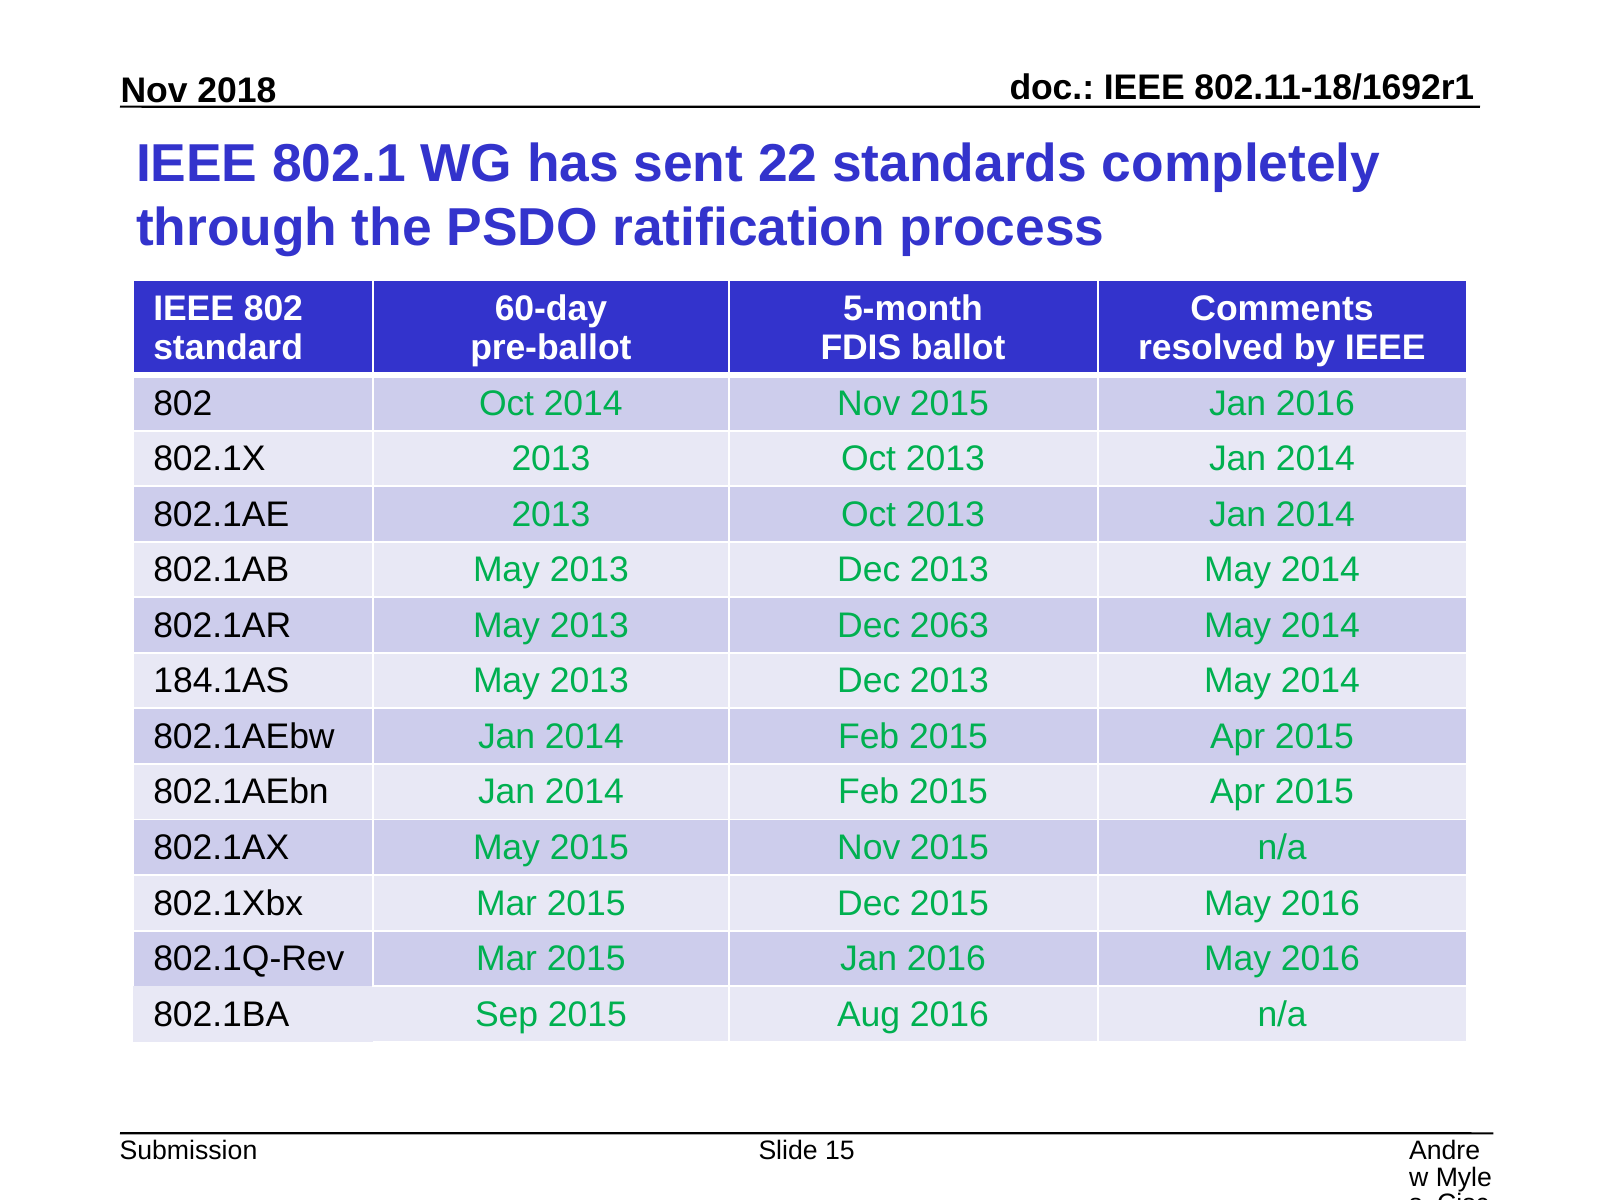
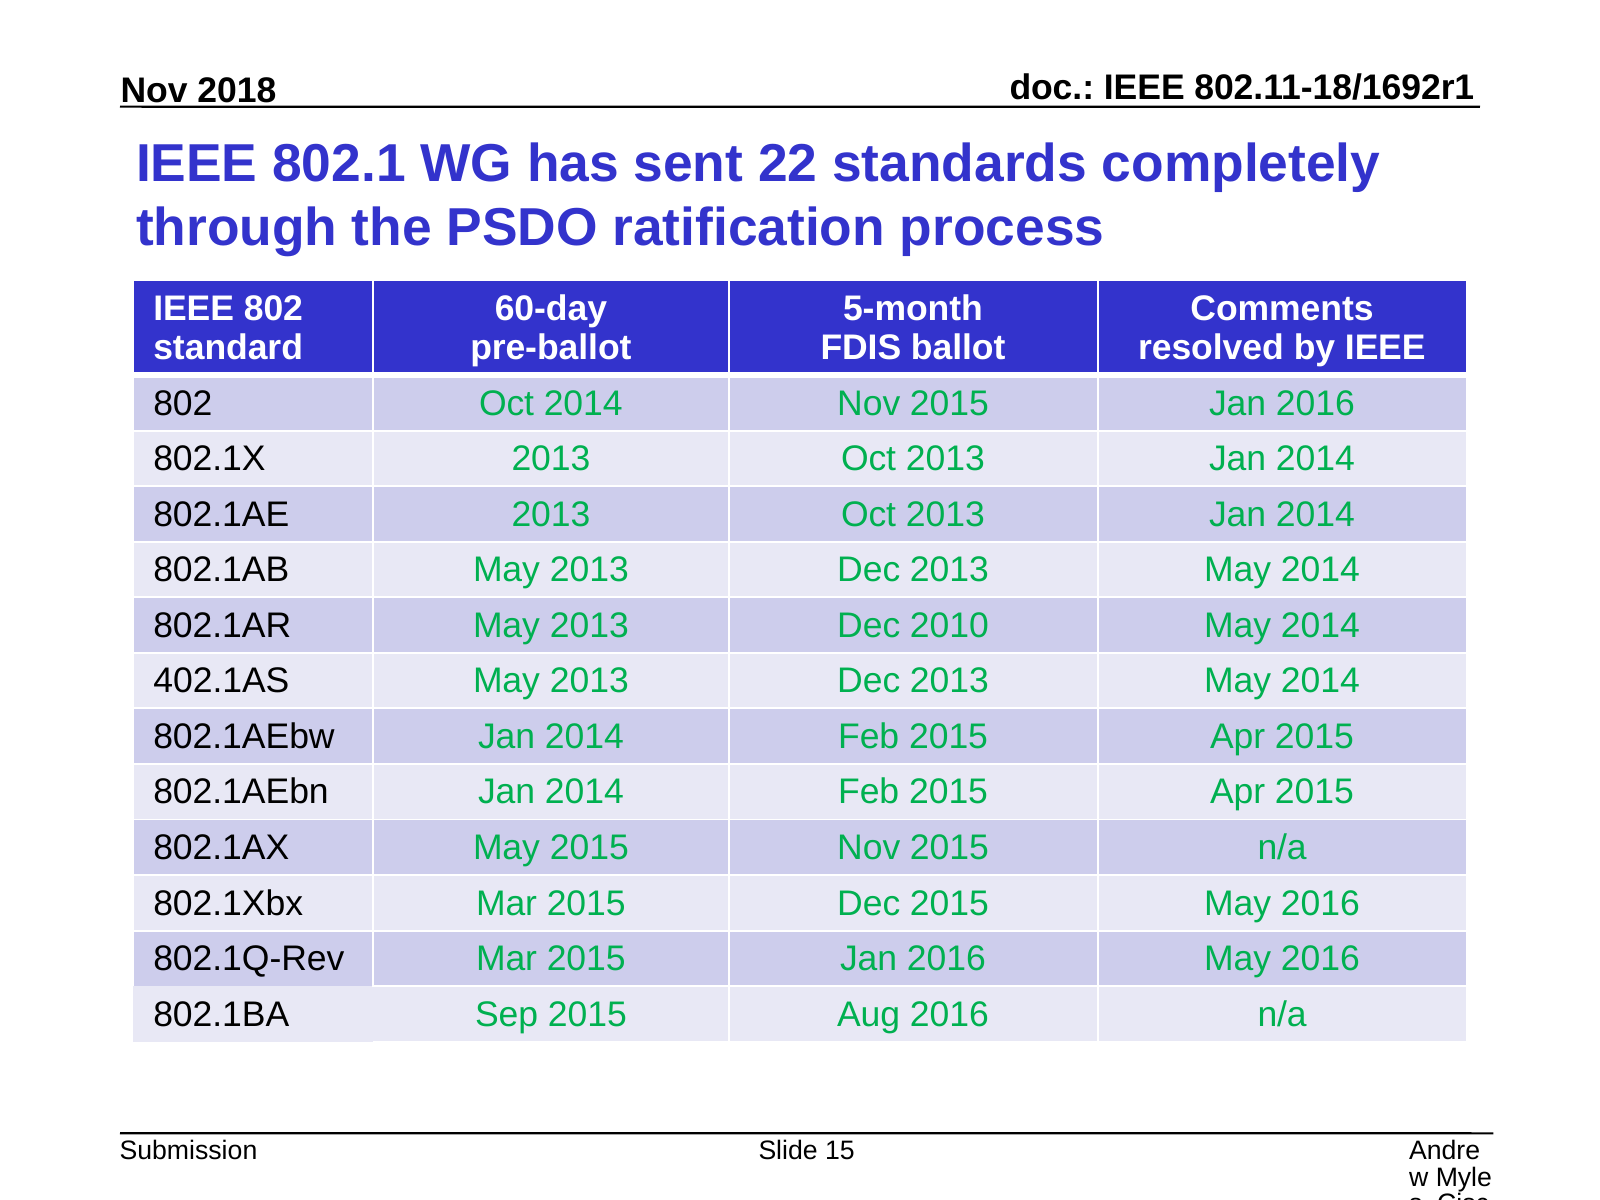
2063: 2063 -> 2010
184.1AS: 184.1AS -> 402.1AS
